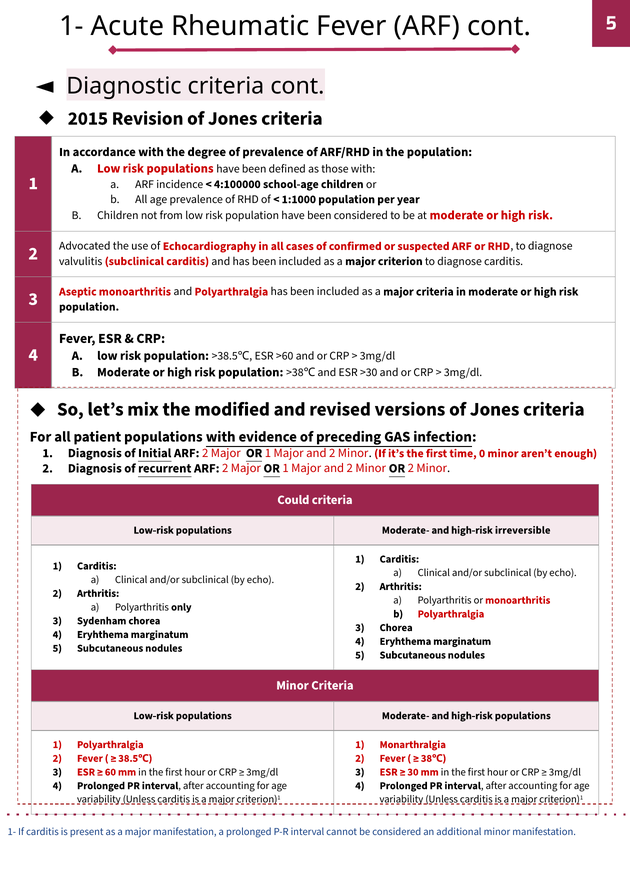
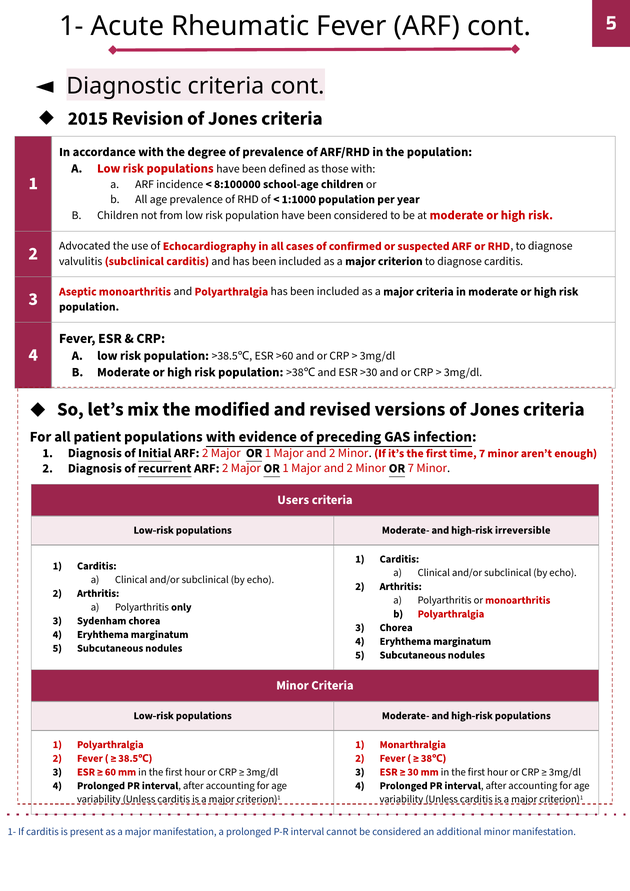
4:100000: 4:100000 -> 8:100000
time 0: 0 -> 7
OR 2: 2 -> 7
Could: Could -> Users
